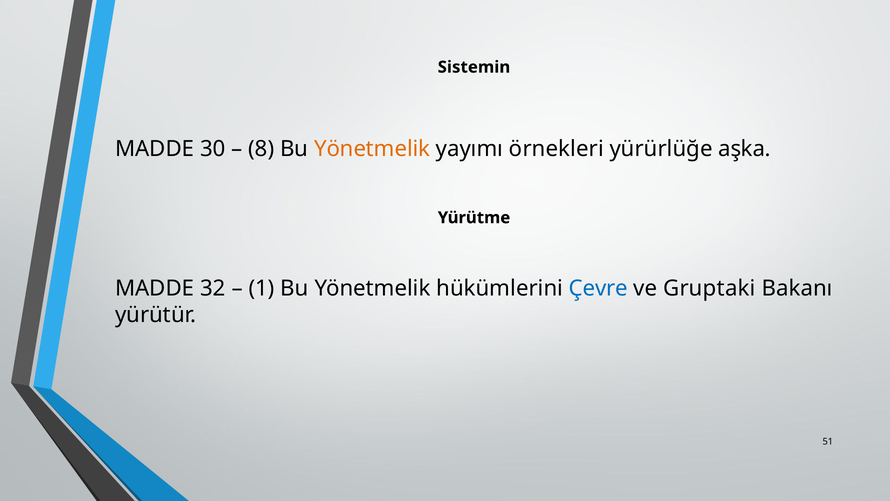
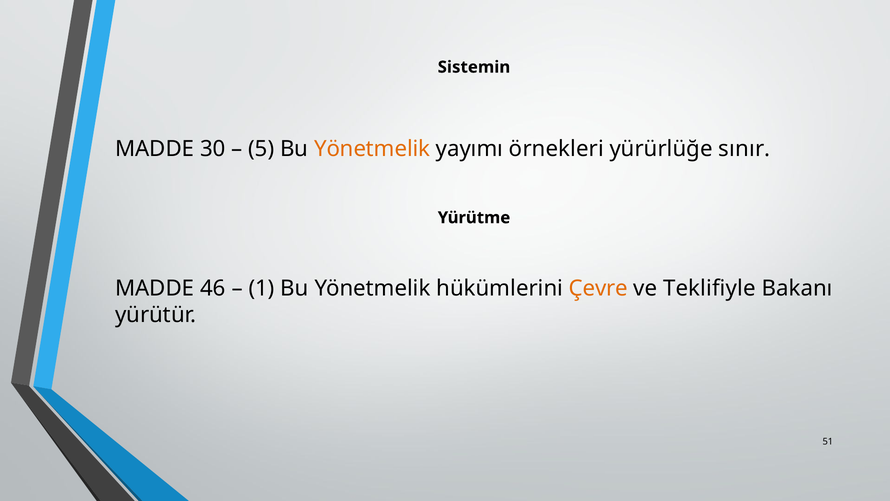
8: 8 -> 5
aşka: aşka -> sınır
32: 32 -> 46
Çevre colour: blue -> orange
Gruptaki: Gruptaki -> Teklifiyle
